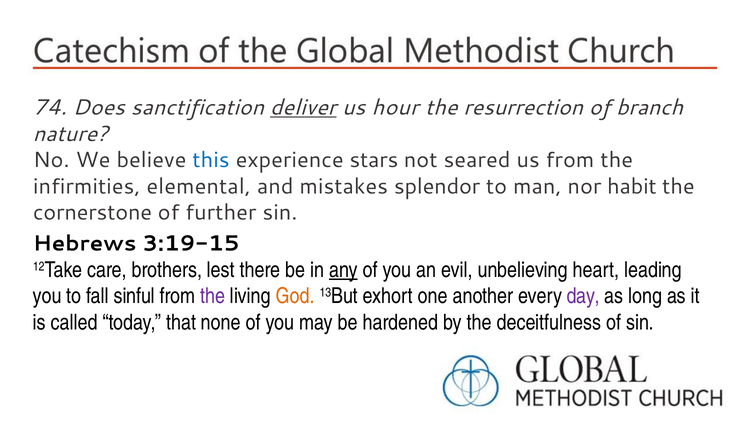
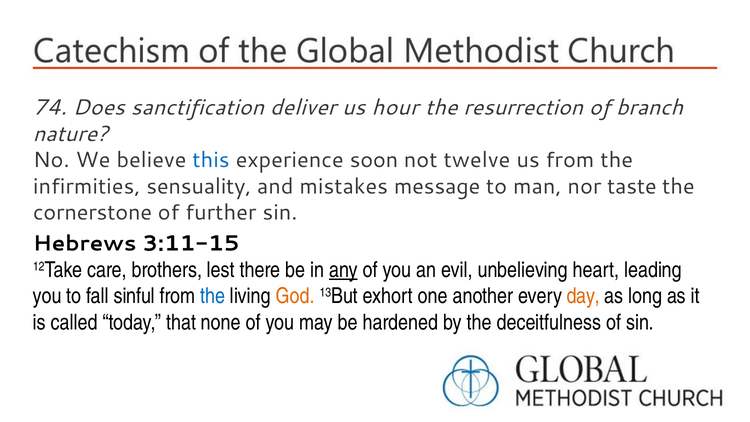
deliver underline: present -> none
stars: stars -> soon
seared: seared -> twelve
elemental: elemental -> sensuality
splendor: splendor -> message
habit: habit -> taste
3:19-15: 3:19-15 -> 3:11-15
the at (213, 296) colour: purple -> blue
day colour: purple -> orange
